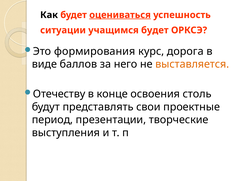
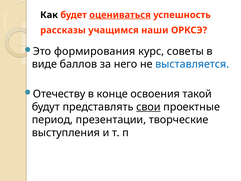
ситуации: ситуации -> рассказы
учащимся будет: будет -> наши
дорога: дорога -> советы
выставляется colour: orange -> blue
столь: столь -> такой
свои underline: none -> present
